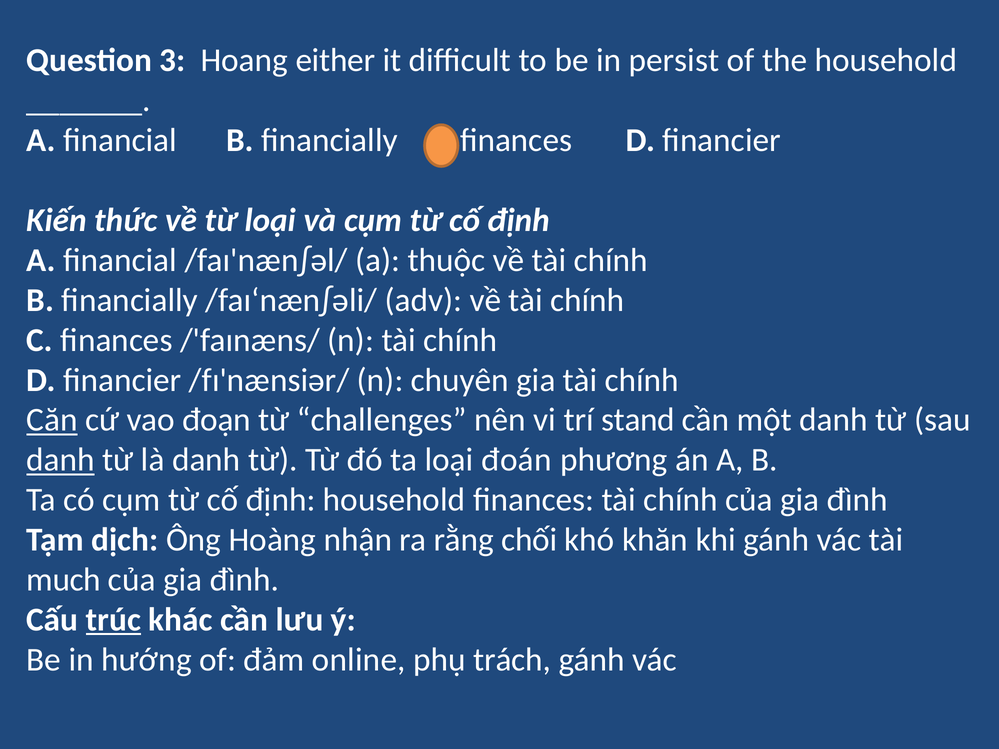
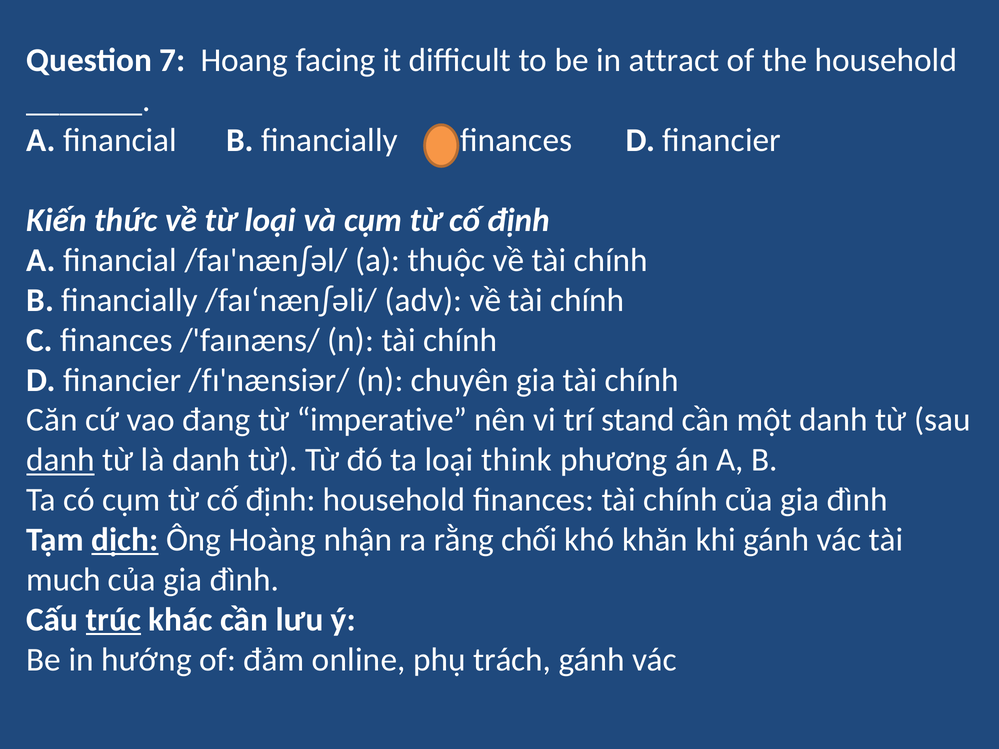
3: 3 -> 7
either: either -> facing
persist: persist -> attract
Căn underline: present -> none
đoạn: đoạn -> đang
challenges: challenges -> imperative
đoán: đoán -> think
dịch underline: none -> present
